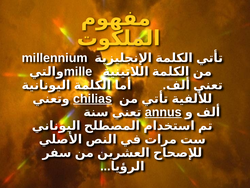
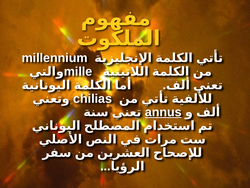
chilias underline: present -> none
